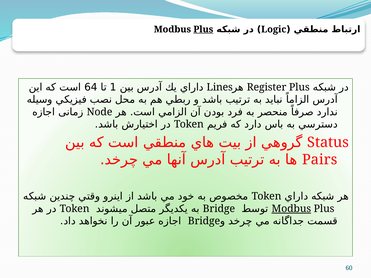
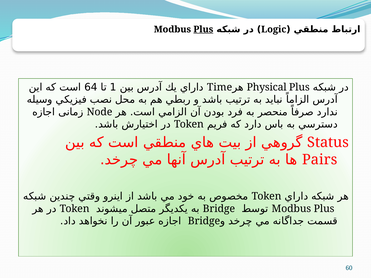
Lines: Lines -> Time
Register: Register -> Physical
Modbus at (291, 209) underline: present -> none
